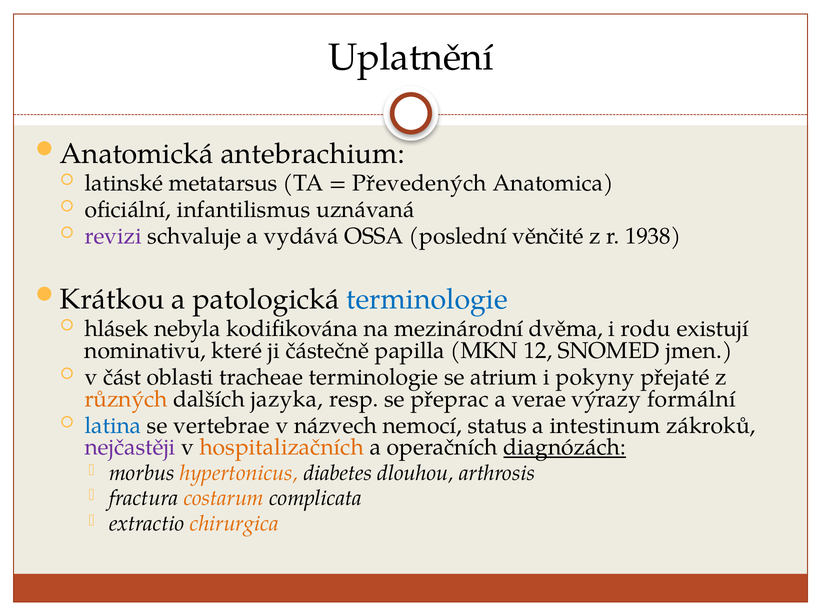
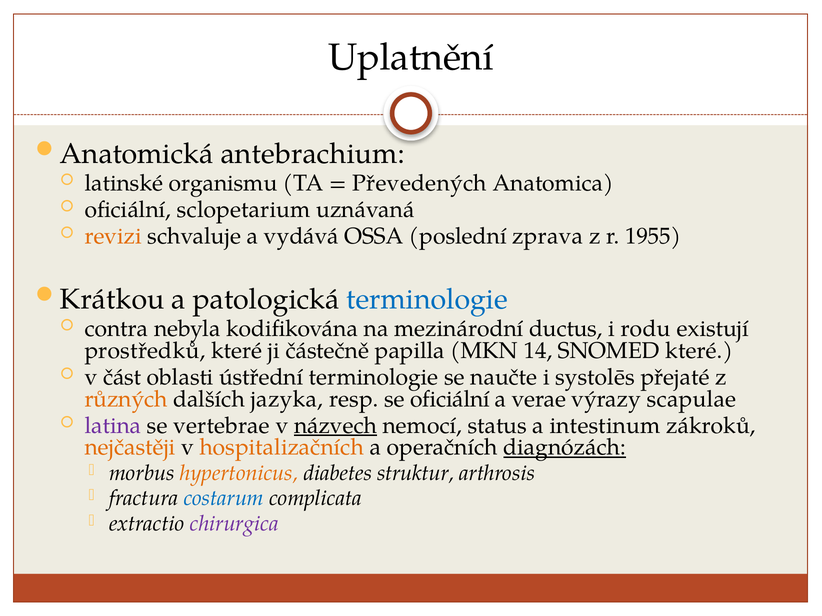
metatarsus: metatarsus -> organismu
infantilismus: infantilismus -> sclopetarium
revizi colour: purple -> orange
věnčité: věnčité -> zprava
1938: 1938 -> 1955
hlásek: hlásek -> contra
dvěma: dvěma -> ductus
nominativu: nominativu -> prostředků
12: 12 -> 14
SNOMED jmen: jmen -> které
tracheae: tracheae -> ústřední
atrium: atrium -> naučte
pokyny: pokyny -> systolēs
se přeprac: přeprac -> oficiální
formální: formální -> scapulae
latina colour: blue -> purple
názvech underline: none -> present
nejčastěji colour: purple -> orange
dlouhou: dlouhou -> struktur
costarum colour: orange -> blue
chirurgica colour: orange -> purple
